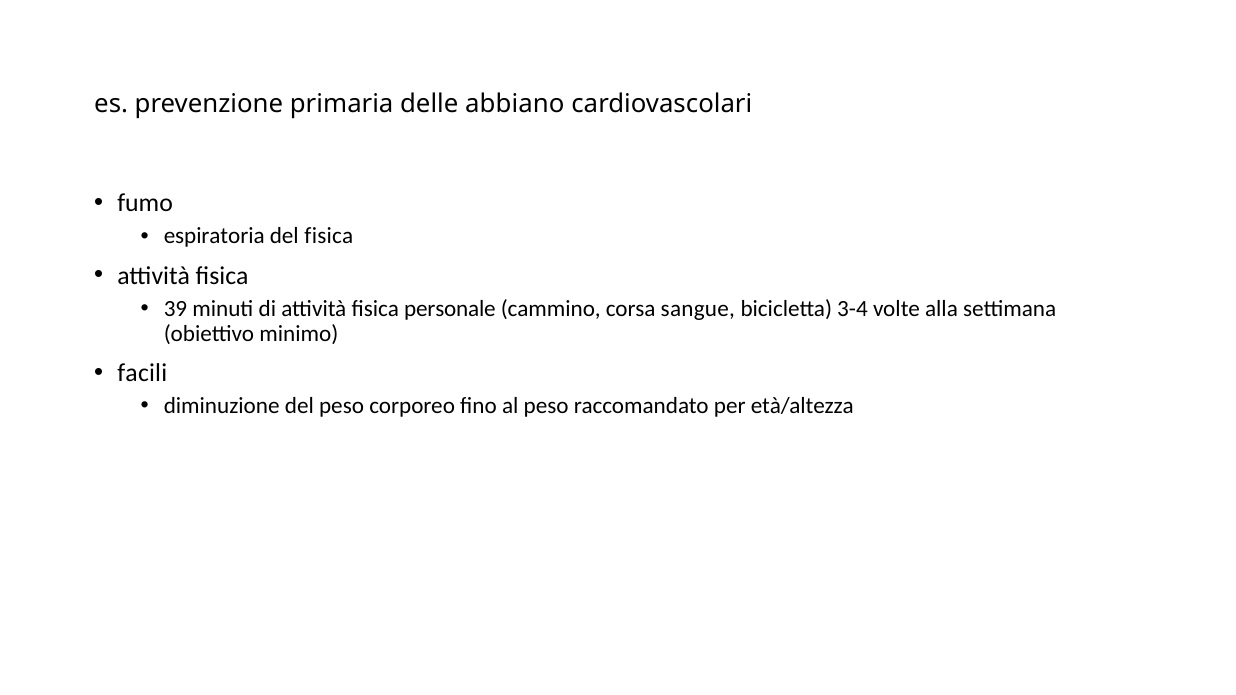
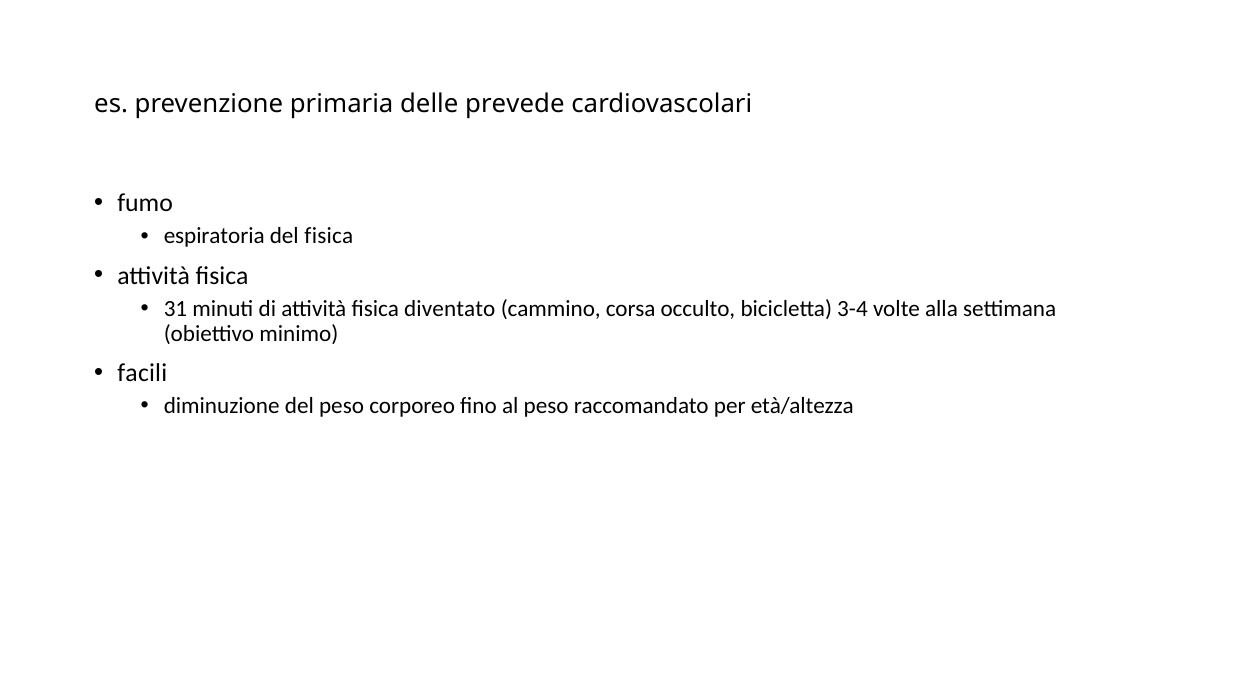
abbiano: abbiano -> prevede
39: 39 -> 31
personale: personale -> diventato
sangue: sangue -> occulto
